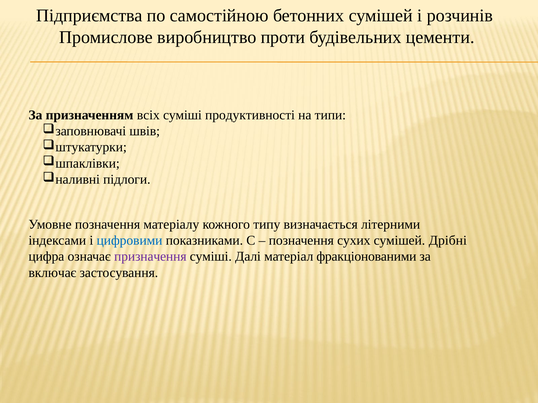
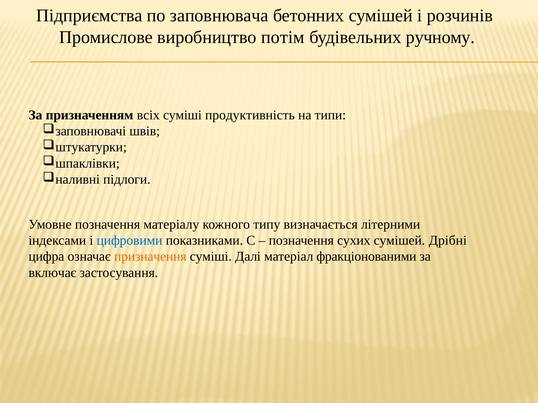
самостійною: самостійною -> заповнювача
проти: проти -> потім
цементи: цементи -> ручному
продуктивності: продуктивності -> продуктивність
призначення colour: purple -> orange
